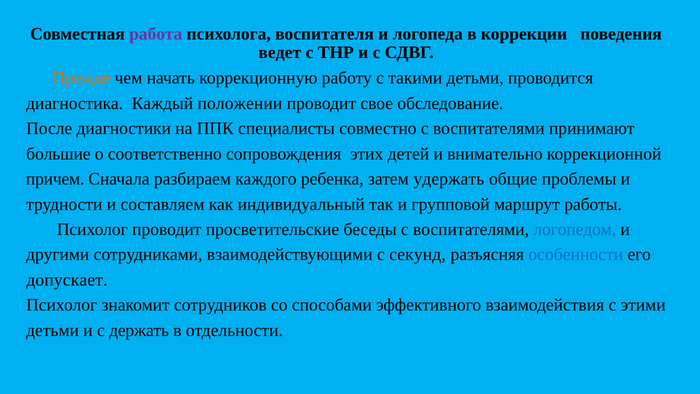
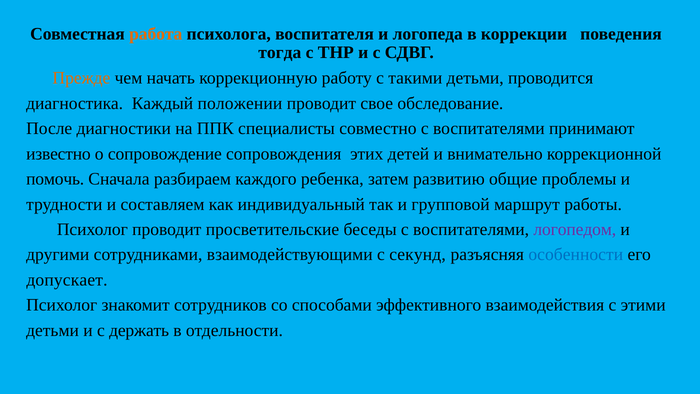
работа colour: purple -> orange
ведет: ведет -> тогда
большие: большие -> известно
соответственно: соответственно -> сопровождение
причем: причем -> помочь
удержать: удержать -> развитию
логопедом colour: blue -> purple
